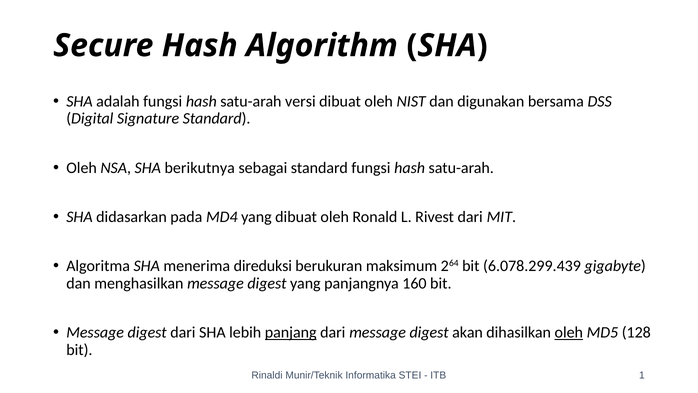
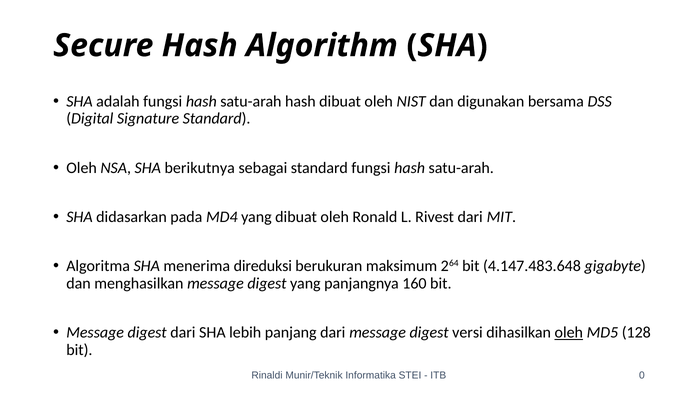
satu-arah versi: versi -> hash
6.078.299.439: 6.078.299.439 -> 4.147.483.648
panjang underline: present -> none
akan: akan -> versi
1: 1 -> 0
